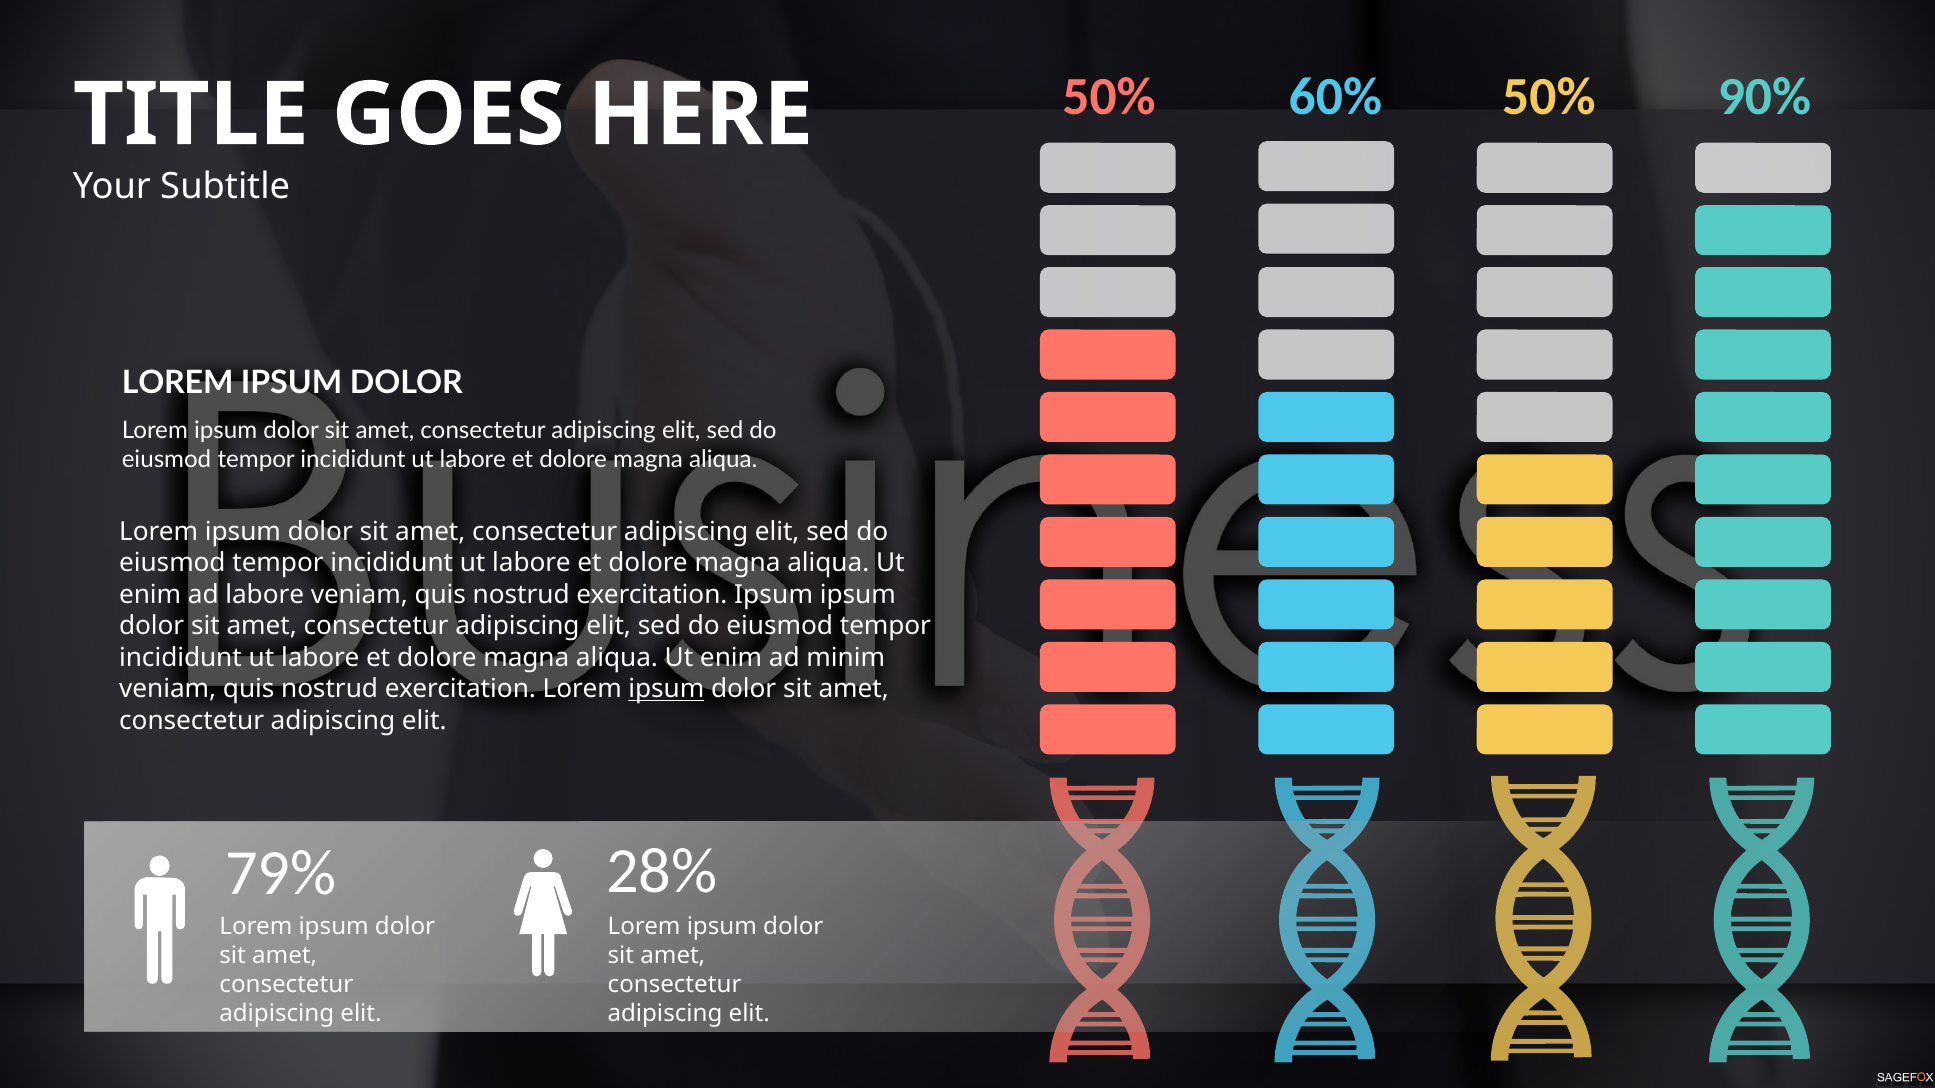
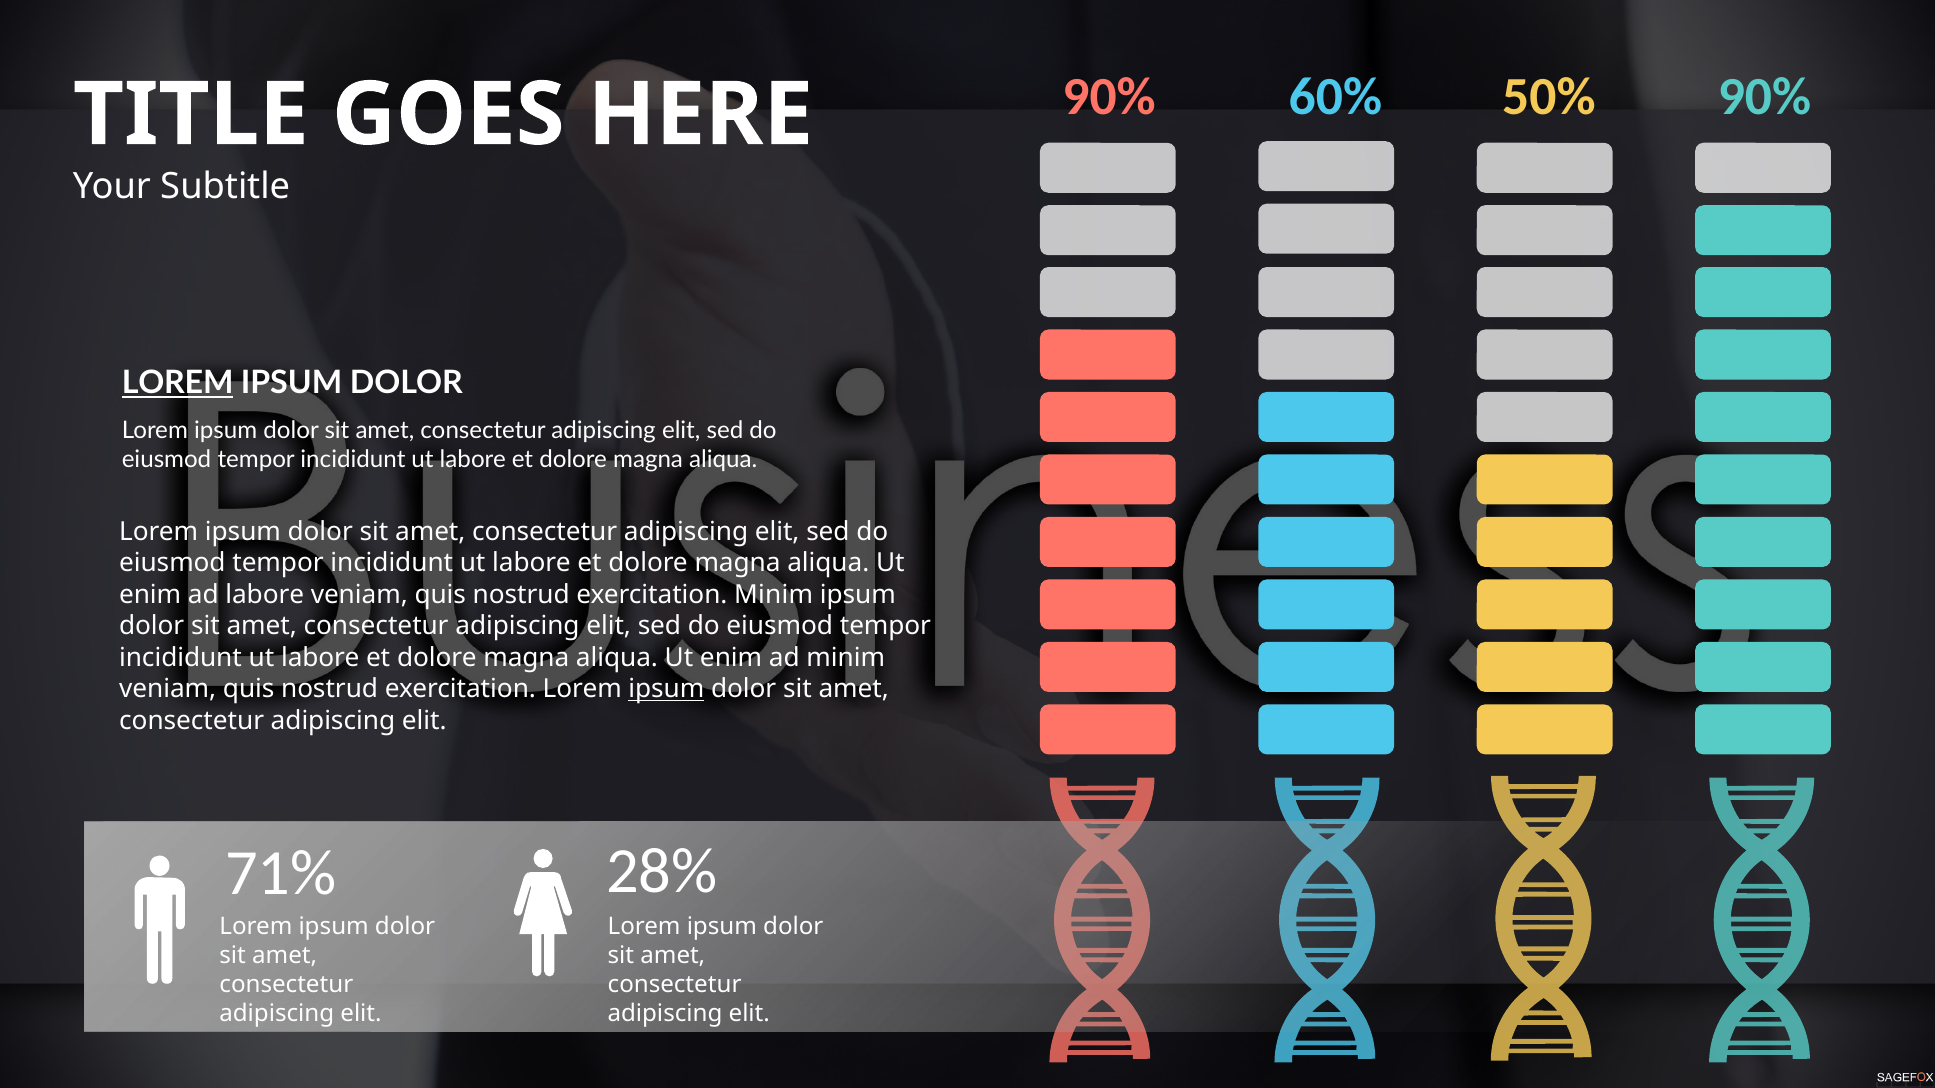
50% at (1109, 97): 50% -> 90%
LOREM at (178, 383) underline: none -> present
exercitation Ipsum: Ipsum -> Minim
79%: 79% -> 71%
